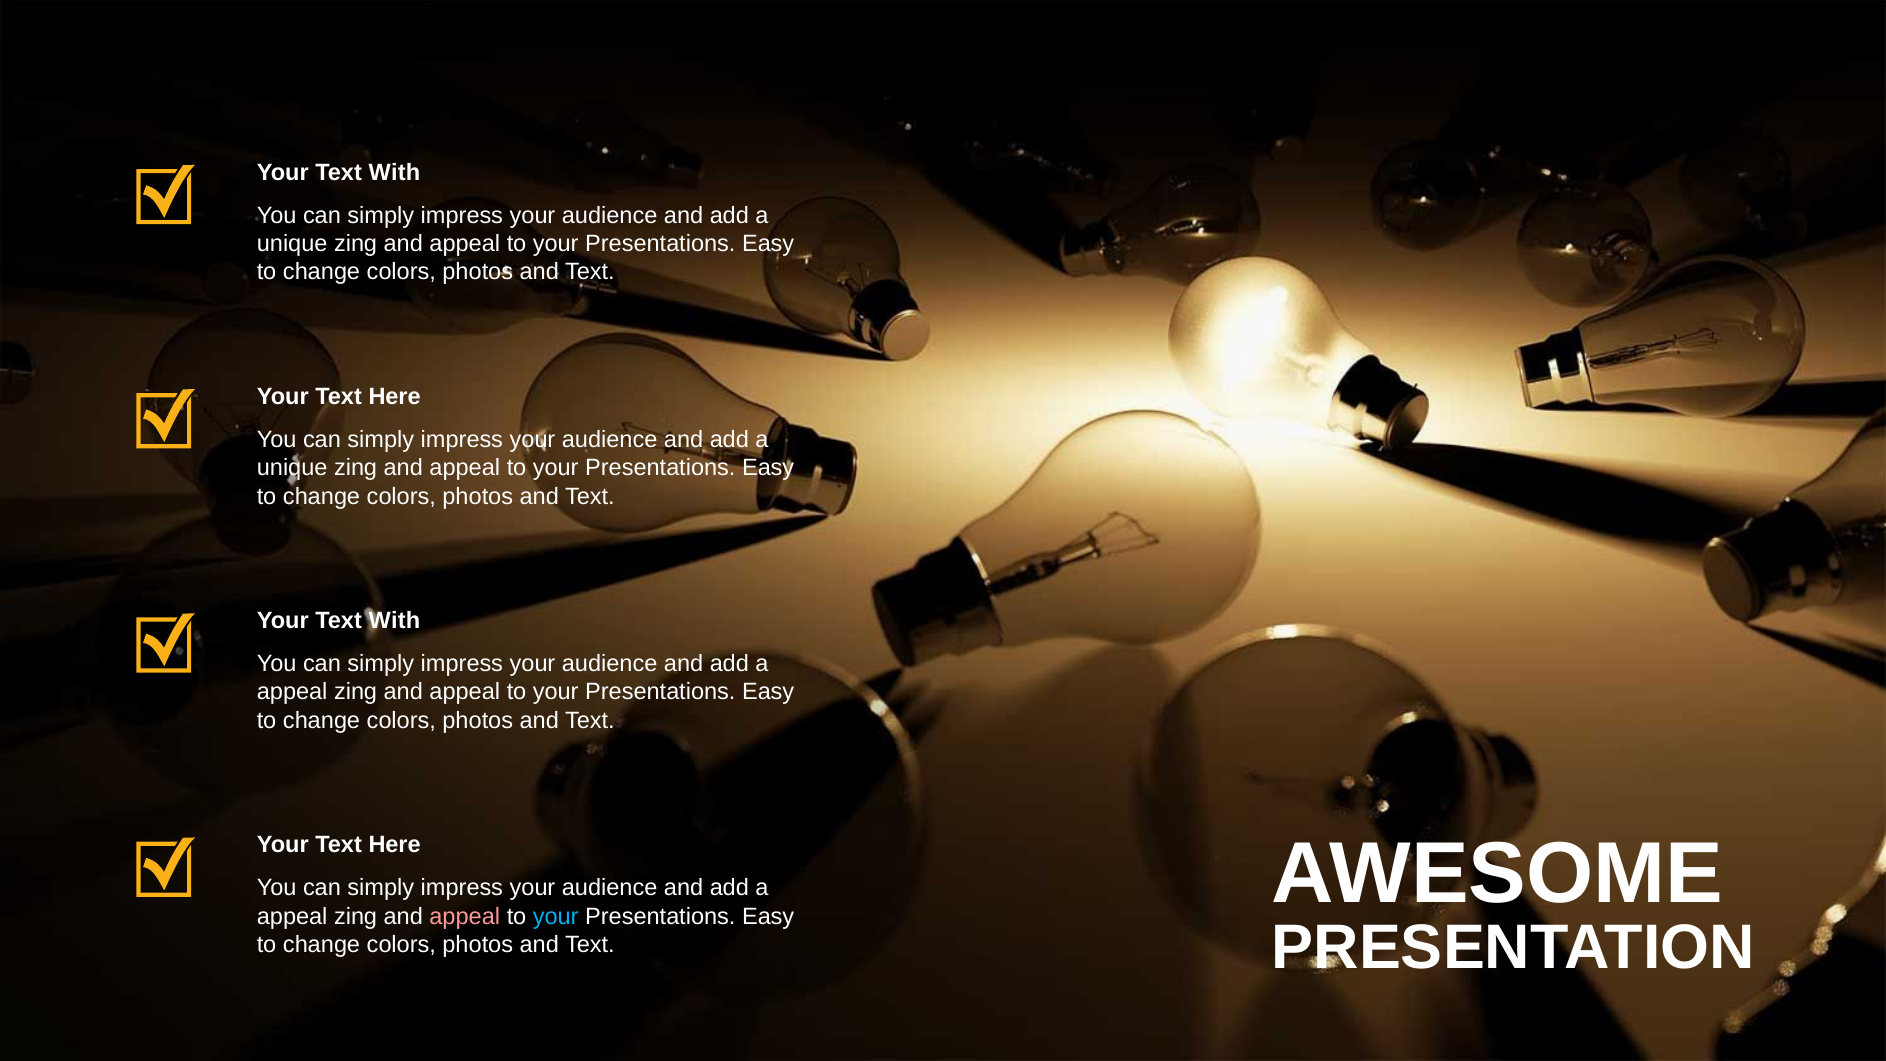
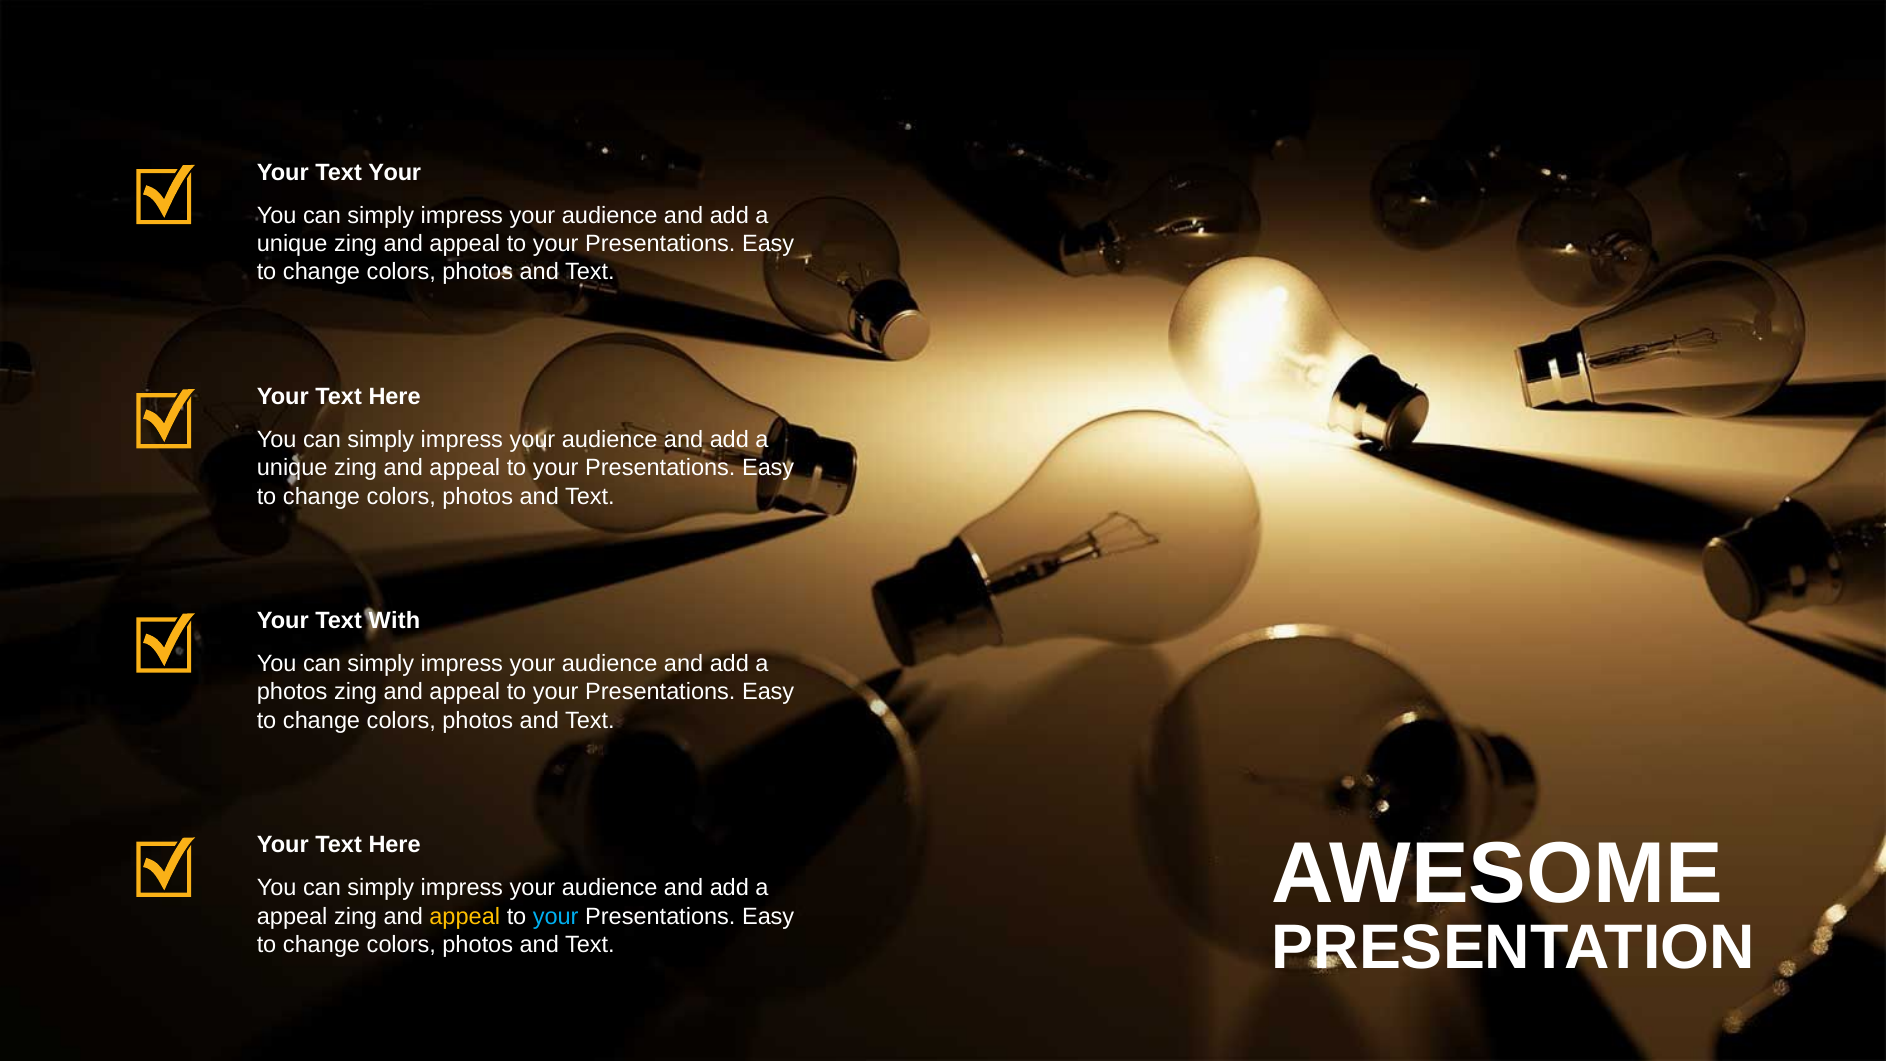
With at (394, 173): With -> Your
appeal at (292, 692): appeal -> photos
appeal at (465, 916) colour: pink -> yellow
